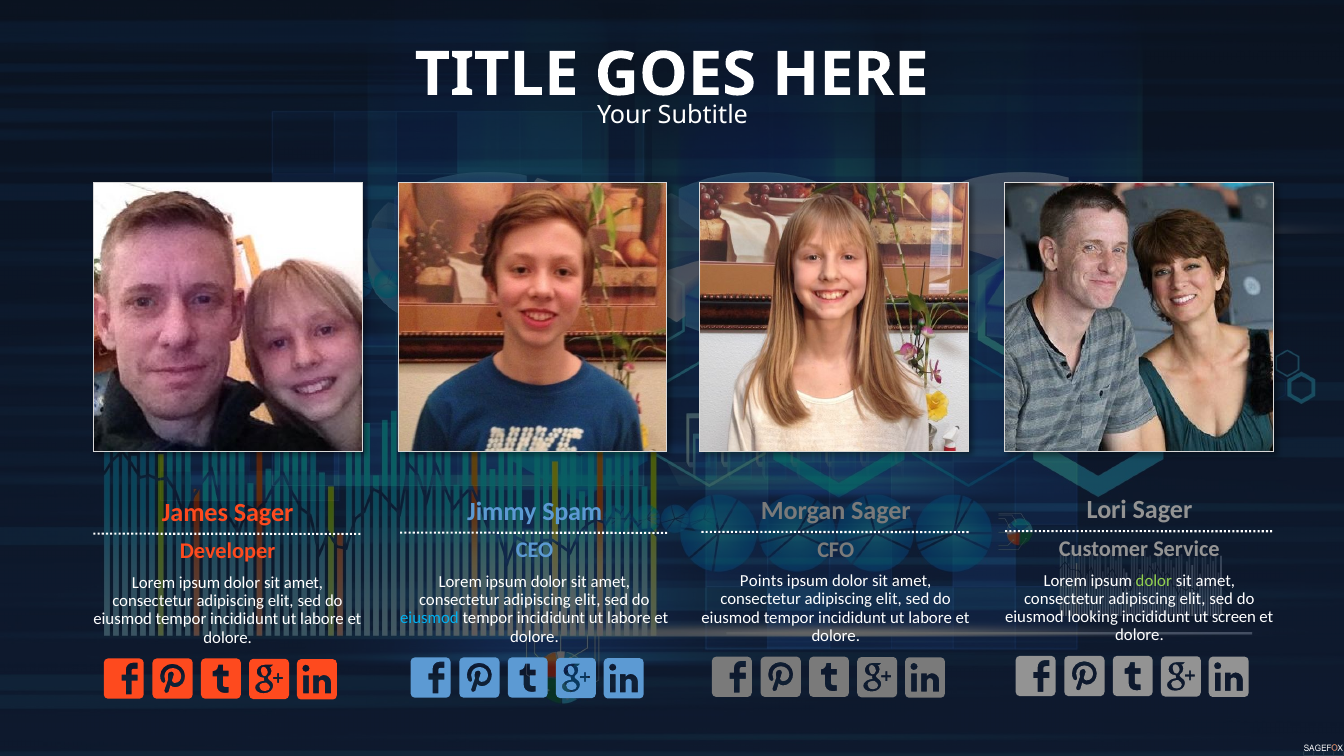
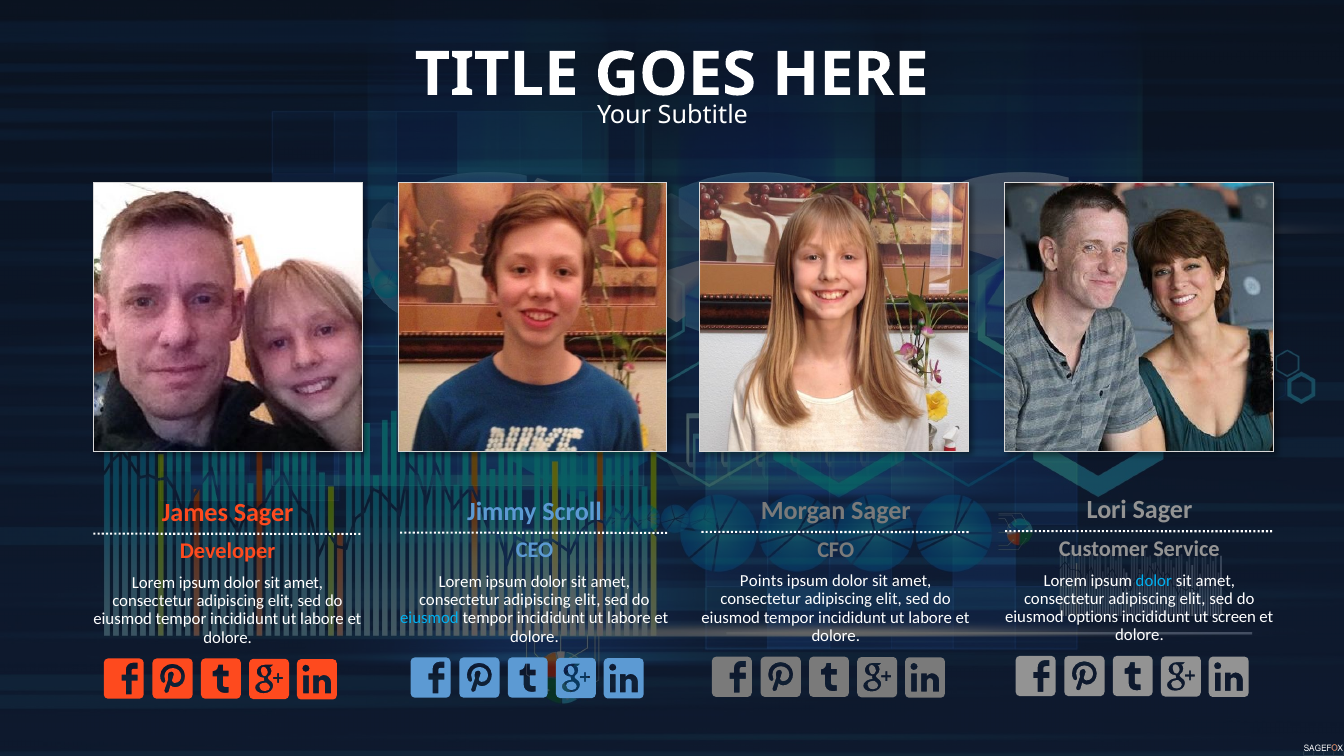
Spam: Spam -> Scroll
dolor at (1154, 581) colour: light green -> light blue
looking: looking -> options
